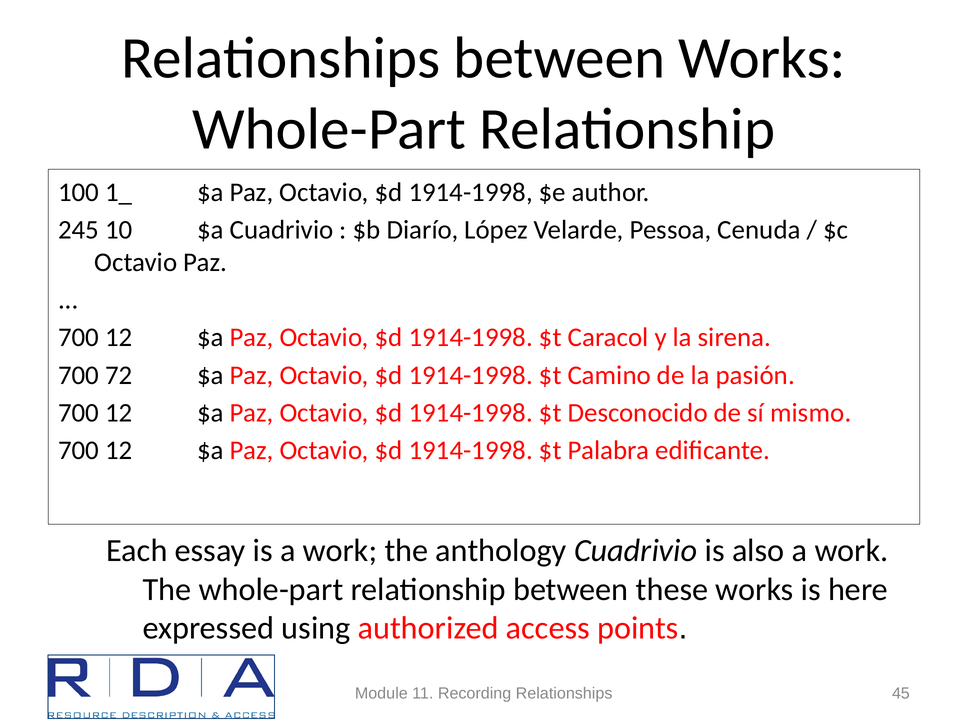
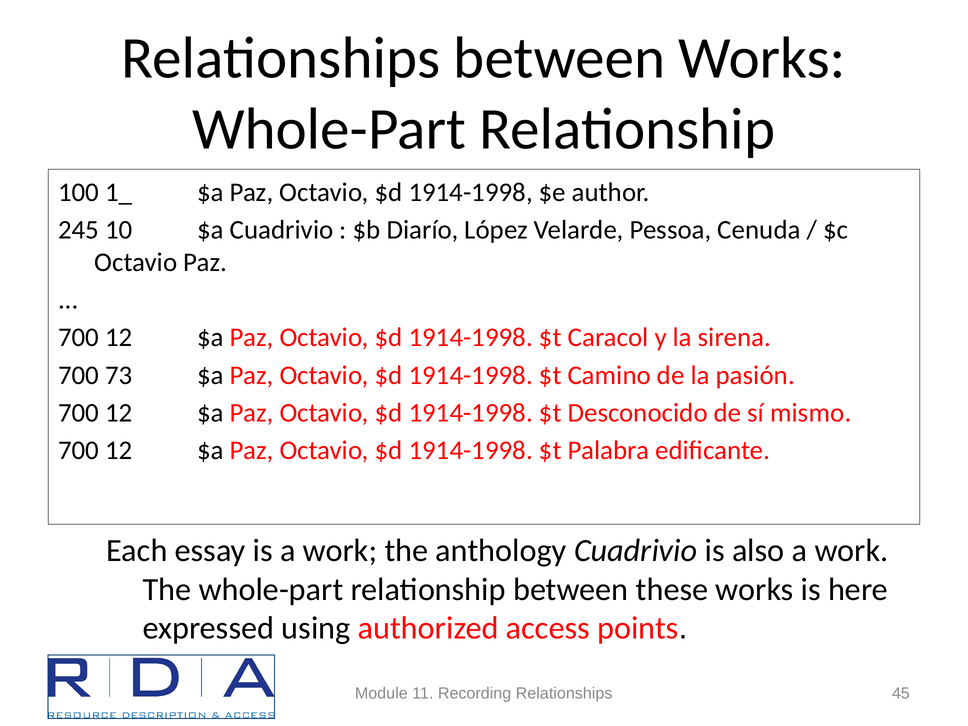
72: 72 -> 73
